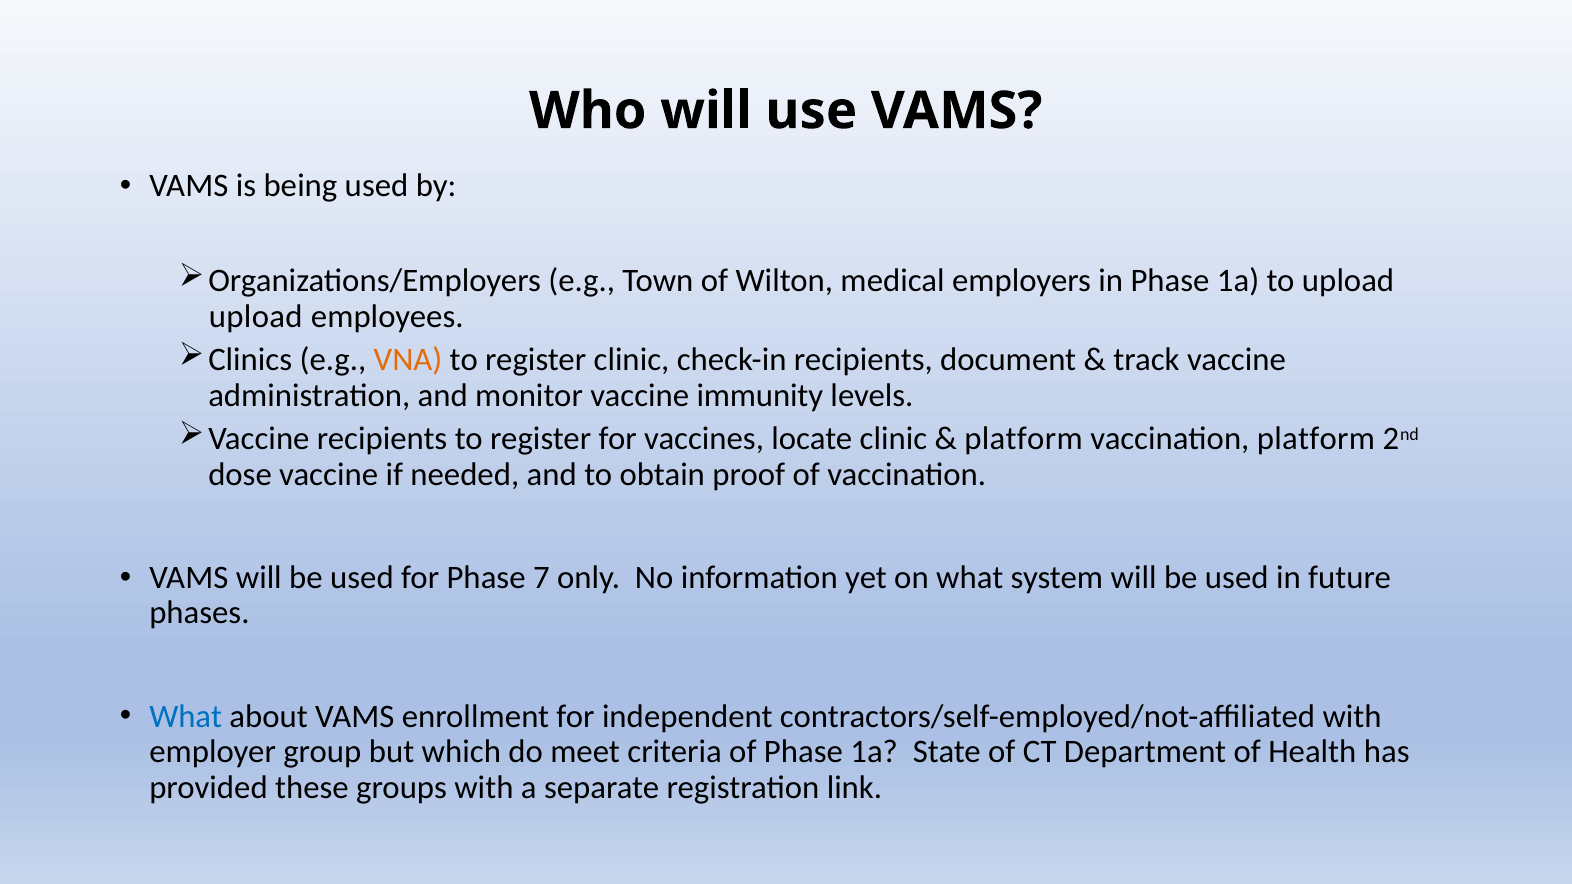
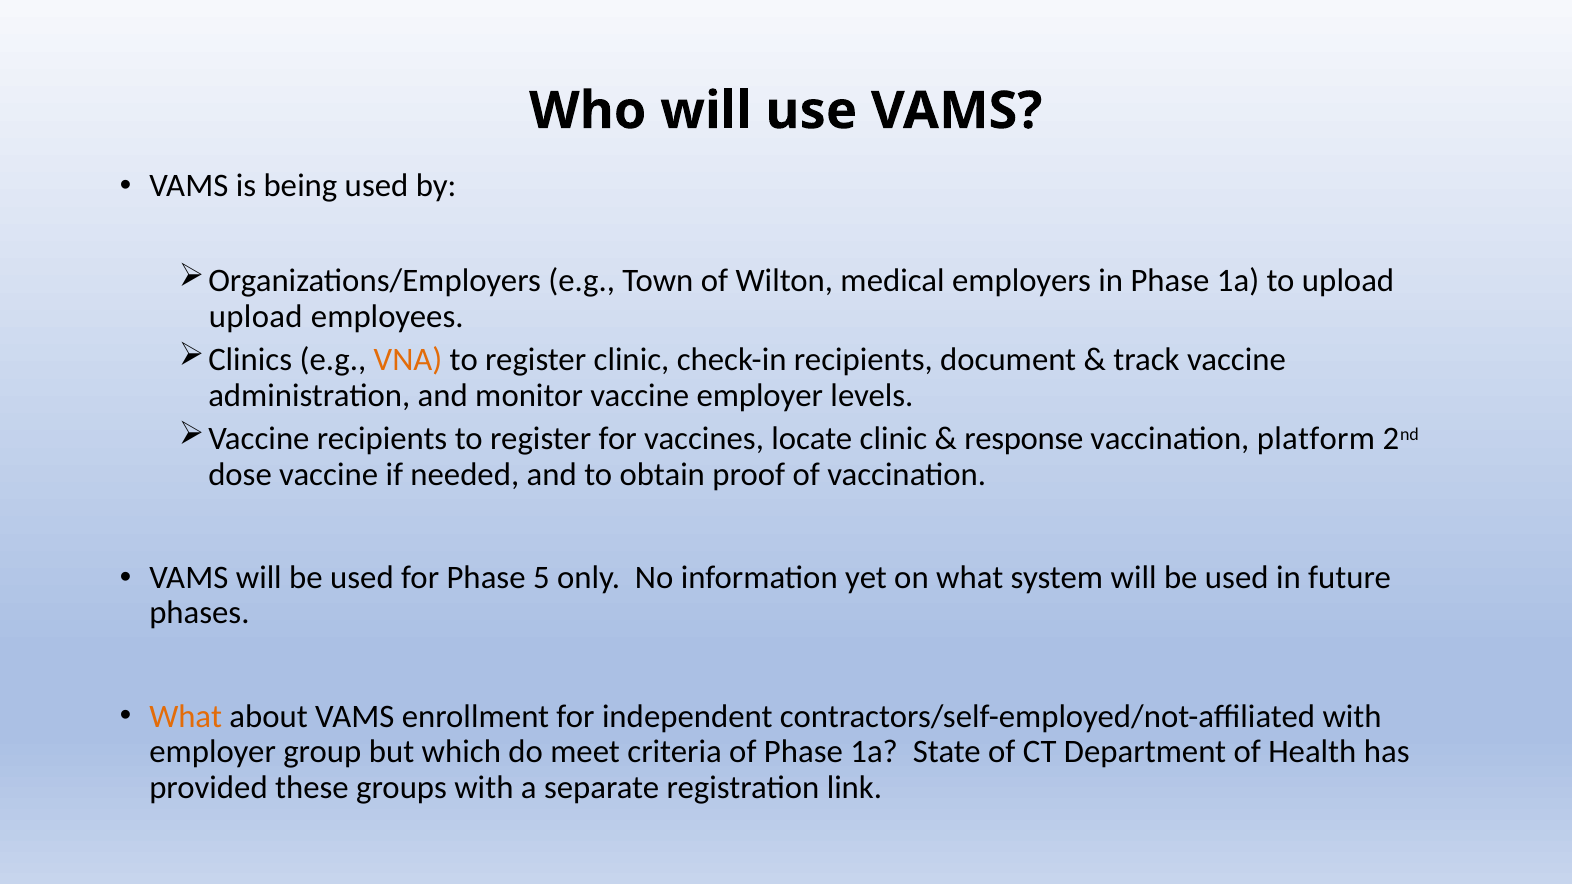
vaccine immunity: immunity -> employer
platform at (1023, 439): platform -> response
7: 7 -> 5
What at (186, 717) colour: blue -> orange
